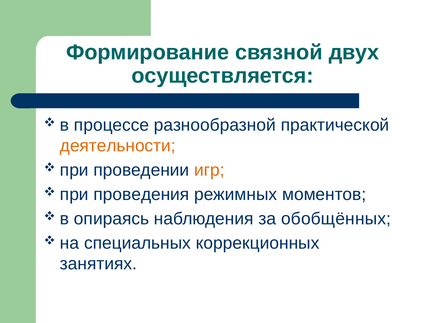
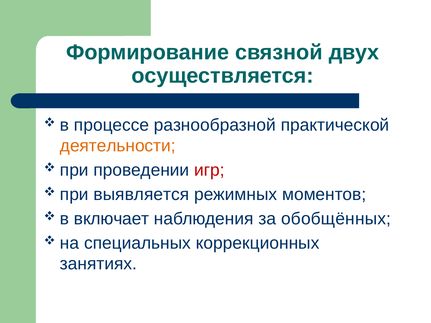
игр colour: orange -> red
проведения: проведения -> выявляется
опираясь: опираясь -> включает
